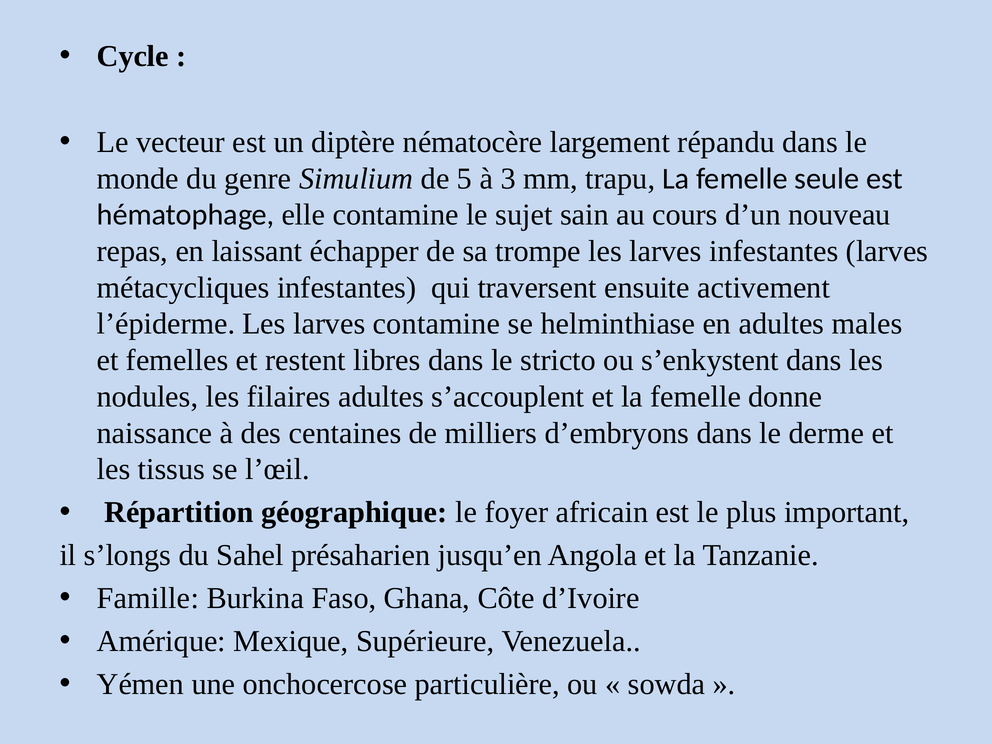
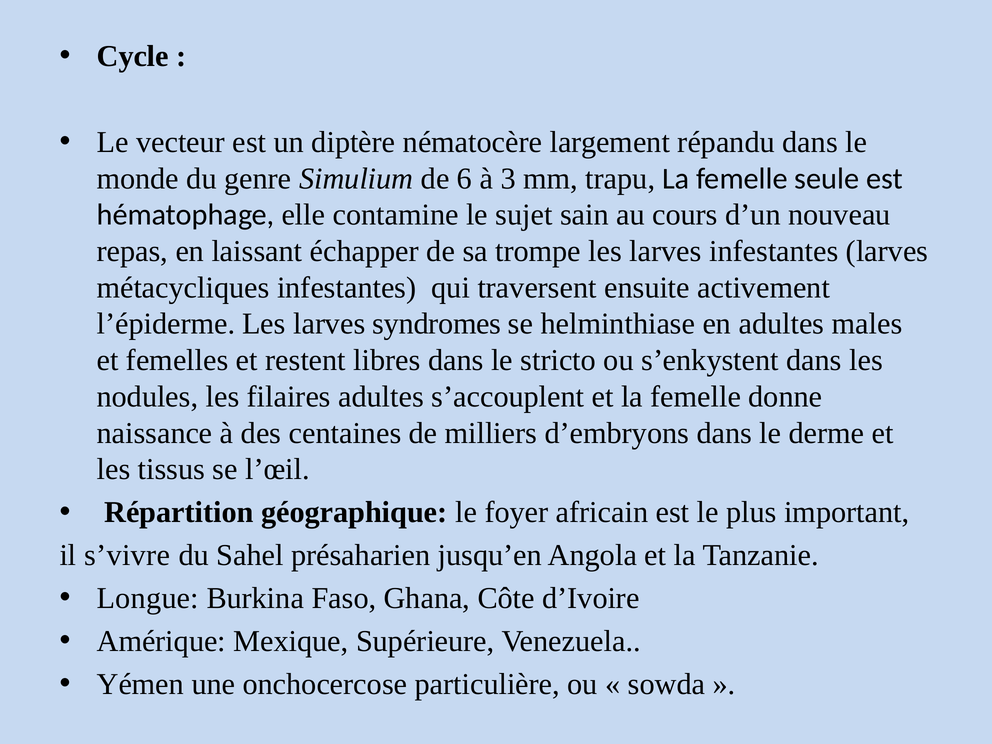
5: 5 -> 6
larves contamine: contamine -> syndromes
s’longs: s’longs -> s’vivre
Famille: Famille -> Longue
